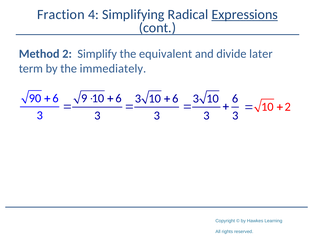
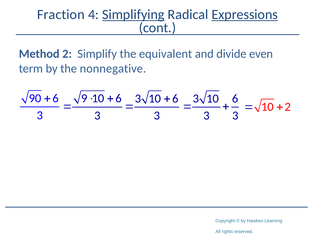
Simplifying underline: none -> present
later: later -> even
immediately: immediately -> nonnegative
